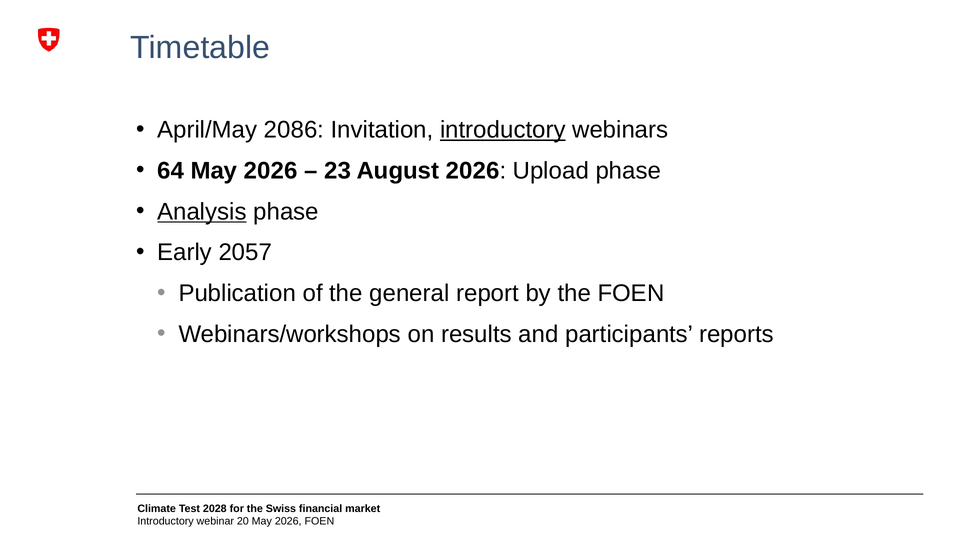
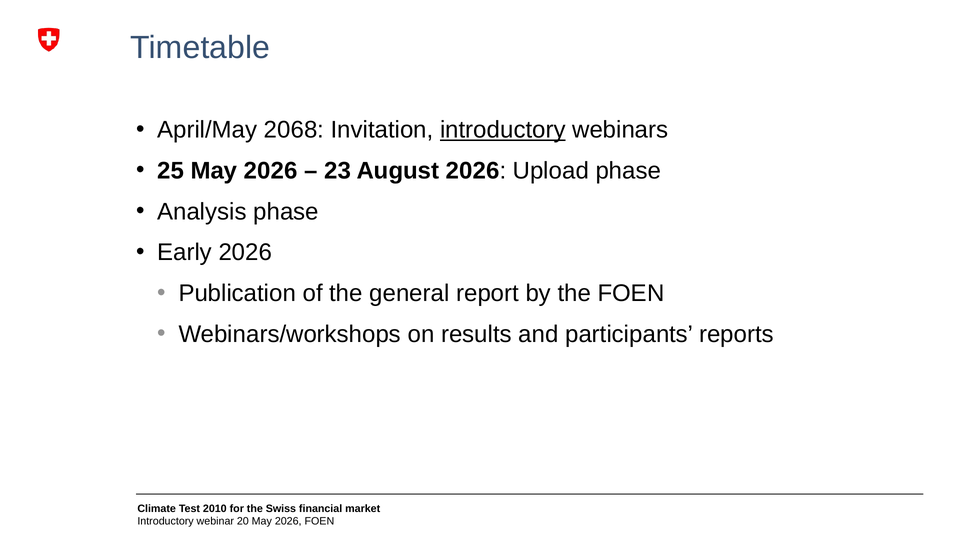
2086: 2086 -> 2068
64: 64 -> 25
Analysis underline: present -> none
Early 2057: 2057 -> 2026
2028: 2028 -> 2010
